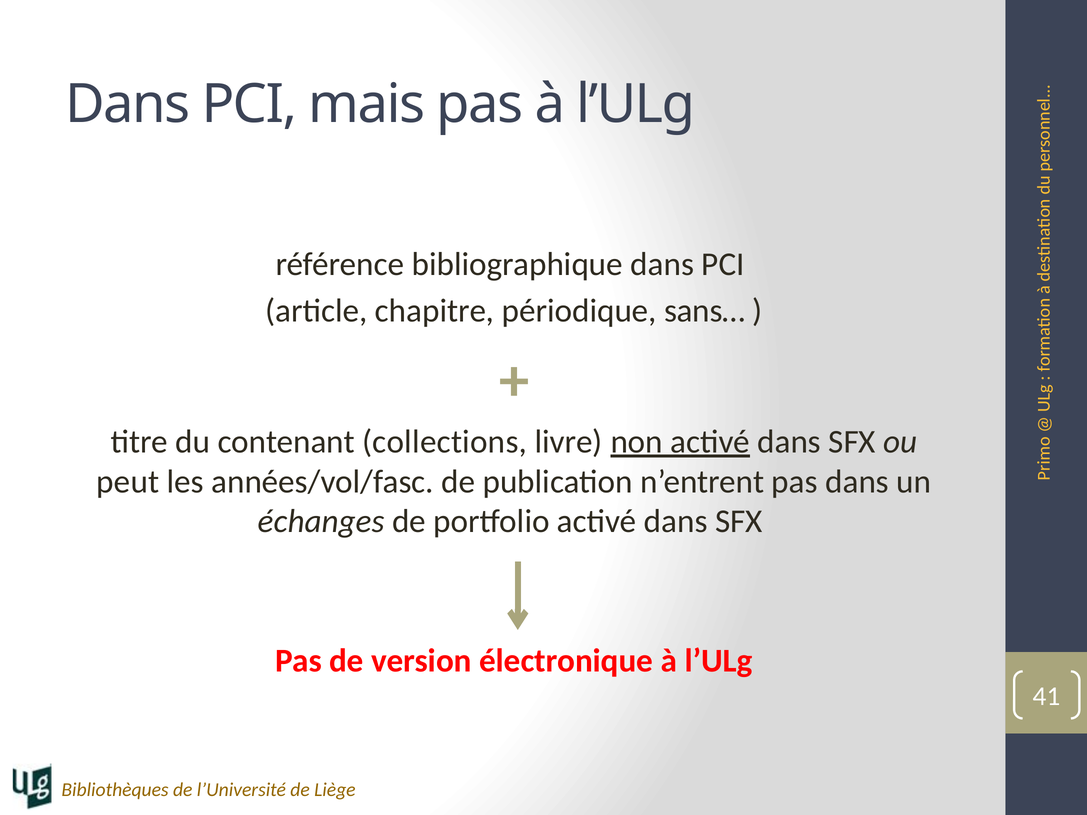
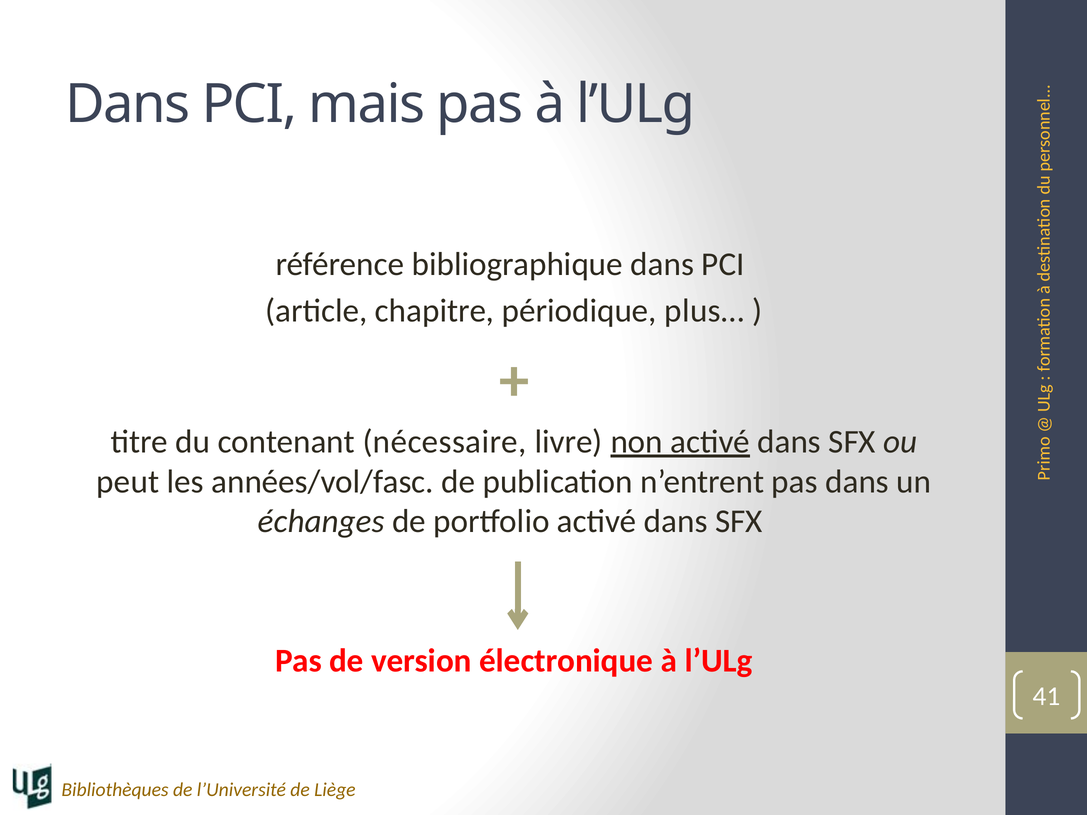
sans…: sans… -> plus…
collections: collections -> nécessaire
